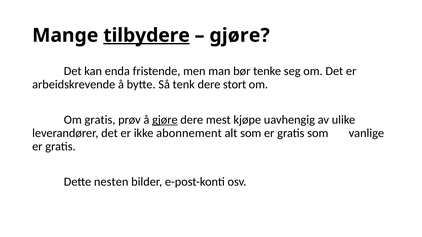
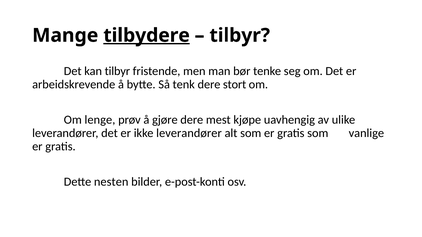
gjøre at (240, 35): gjøre -> tilbyr
kan enda: enda -> tilbyr
Om gratis: gratis -> lenge
gjøre at (165, 120) underline: present -> none
ikke abonnement: abonnement -> leverandører
